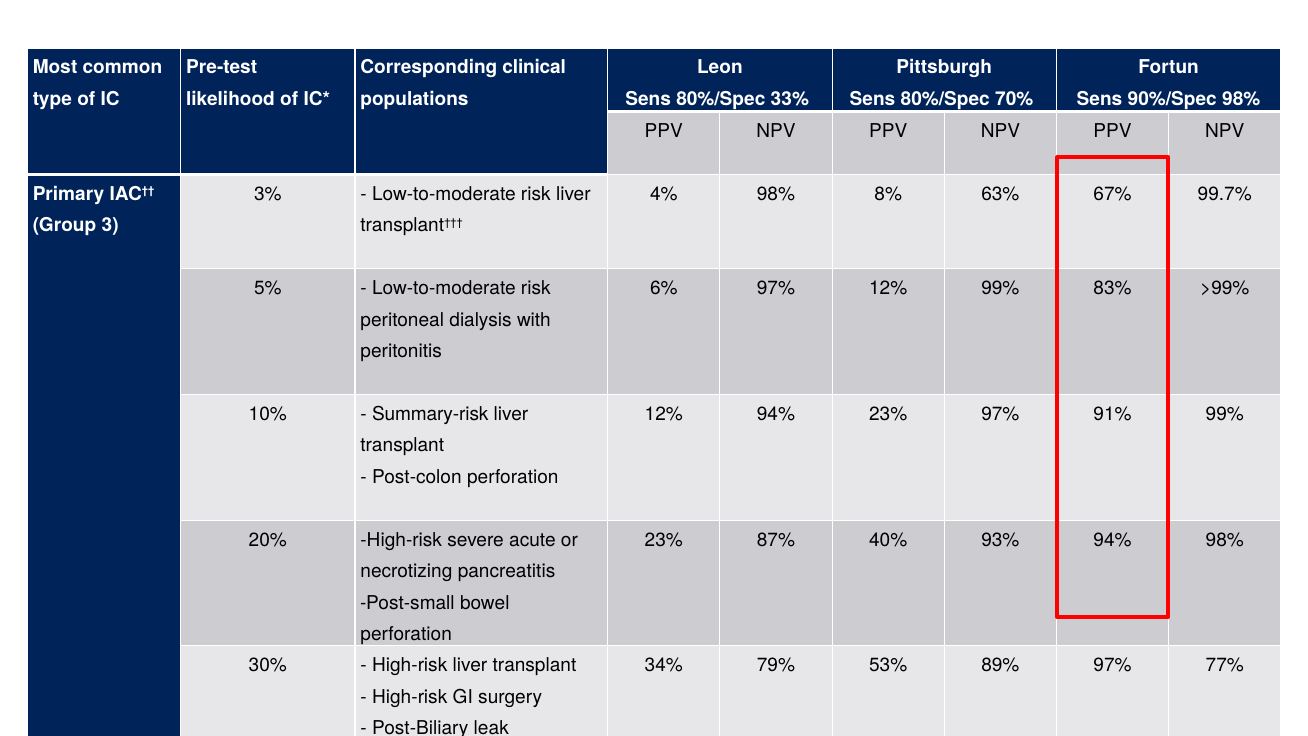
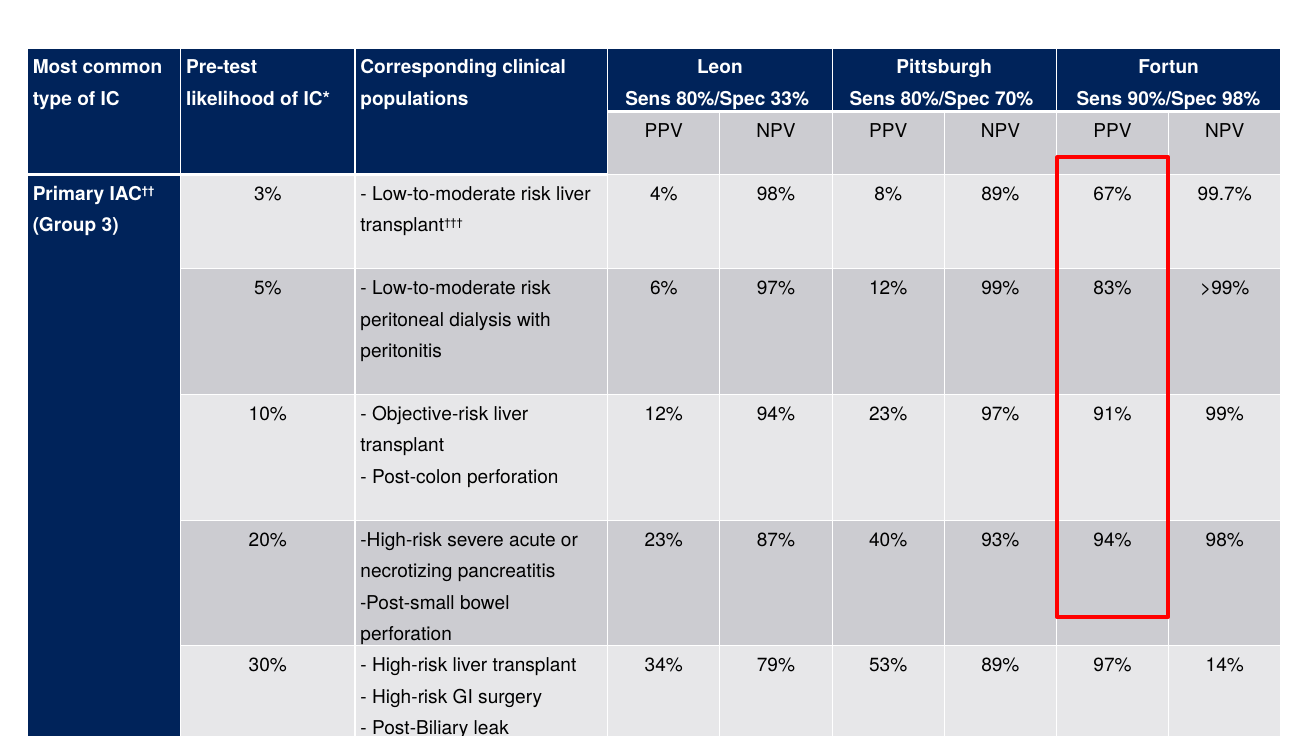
8% 63%: 63% -> 89%
Summary-risk: Summary-risk -> Objective-risk
77%: 77% -> 14%
